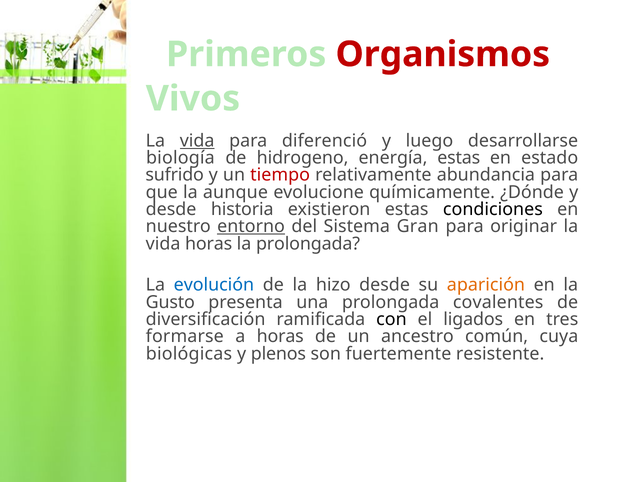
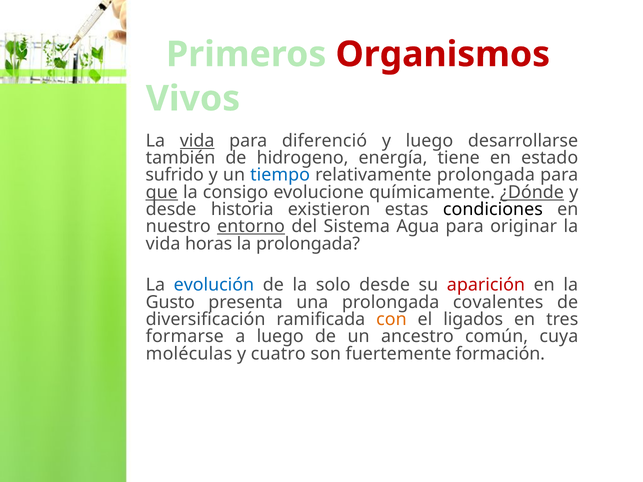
biología: biología -> también
energía estas: estas -> tiene
tiempo colour: red -> blue
relativamente abundancia: abundancia -> prolongada
que underline: none -> present
aunque: aunque -> consigo
¿Dónde underline: none -> present
Gran: Gran -> Agua
hizo: hizo -> solo
aparición colour: orange -> red
con colour: black -> orange
a horas: horas -> luego
biológicas: biológicas -> moléculas
plenos: plenos -> cuatro
resistente: resistente -> formación
